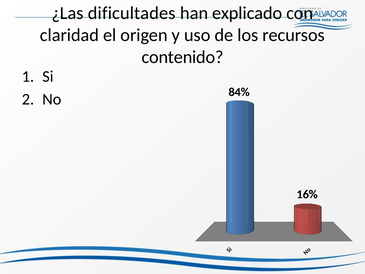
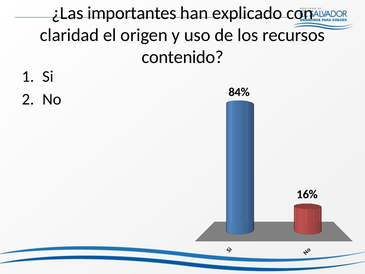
dificultades: dificultades -> importantes
